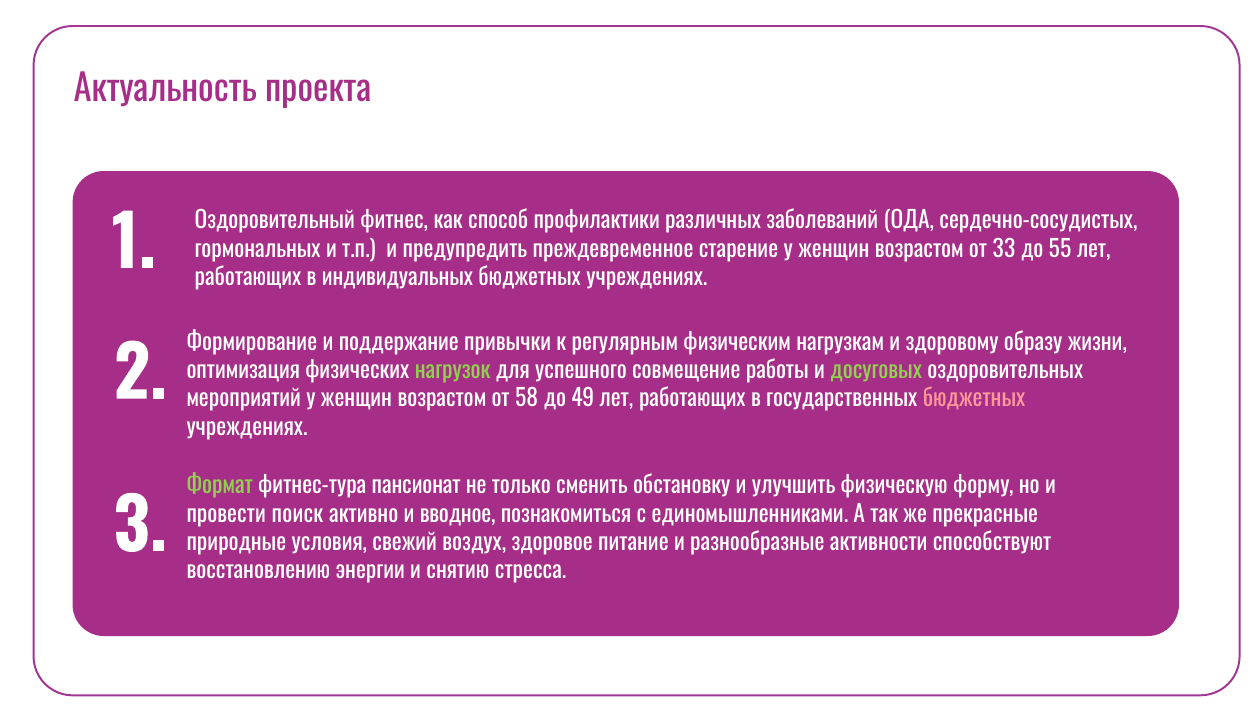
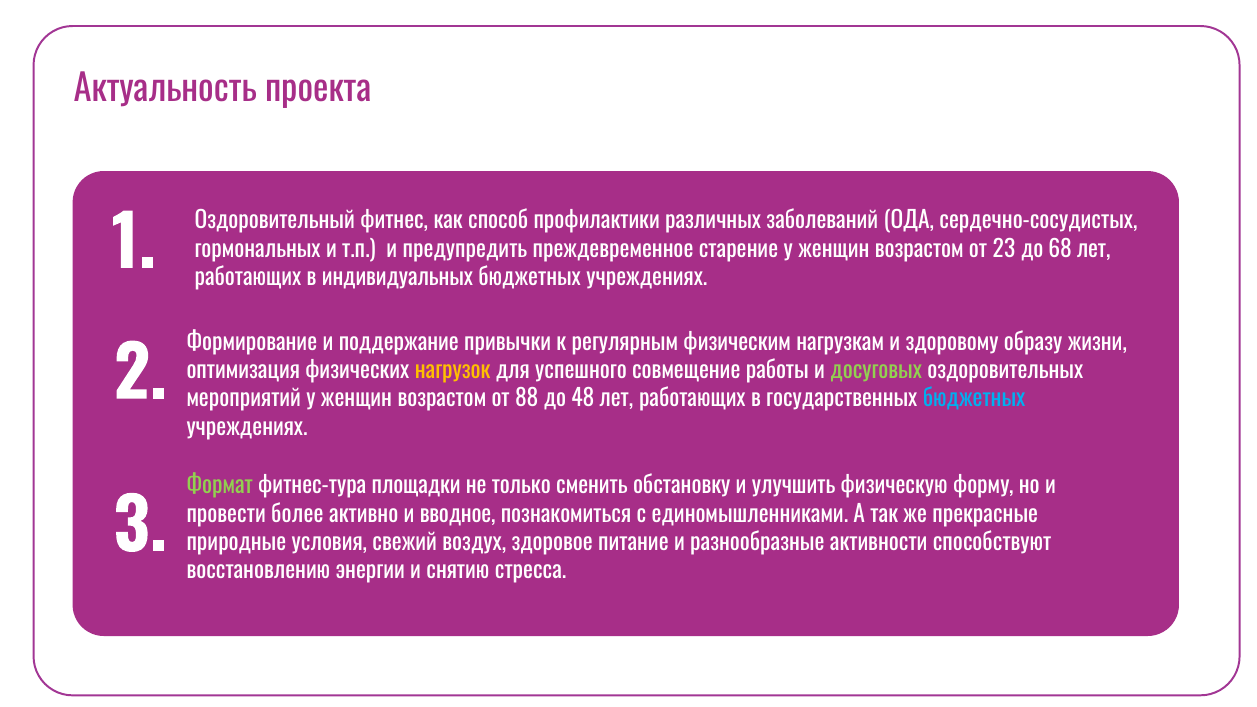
33: 33 -> 23
55: 55 -> 68
нагрузок colour: light green -> yellow
58: 58 -> 88
49: 49 -> 48
бюджетных at (974, 399) colour: pink -> light blue
пансионат: пансионат -> площадки
поиск: поиск -> более
